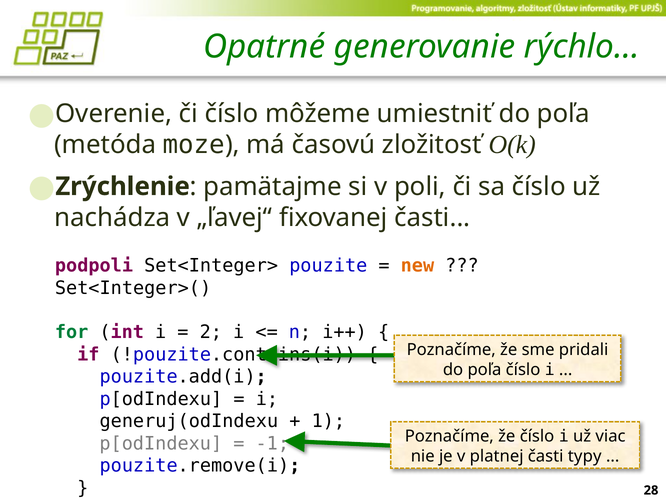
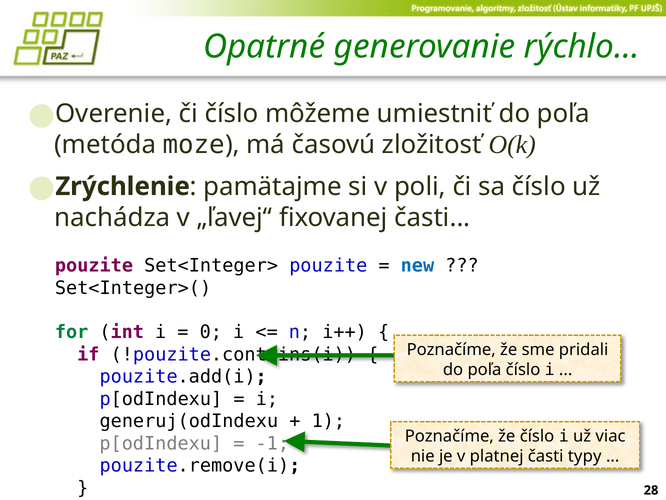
podpoli at (94, 265): podpoli -> pouzite
new colour: orange -> blue
2: 2 -> 0
